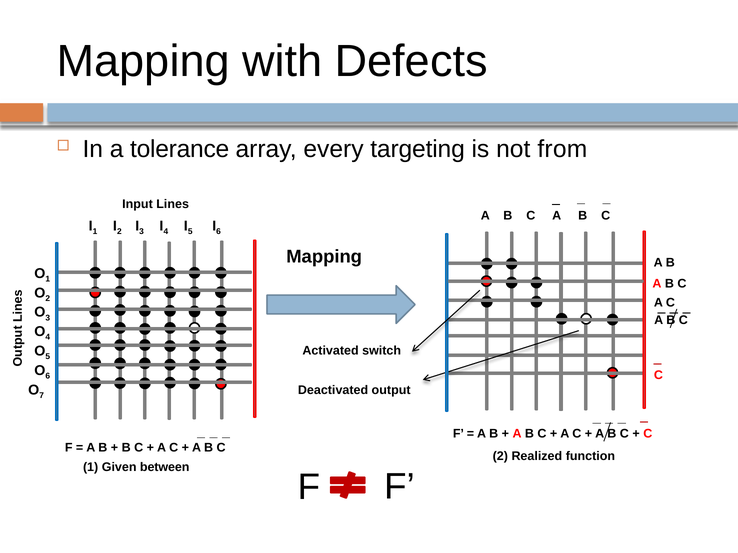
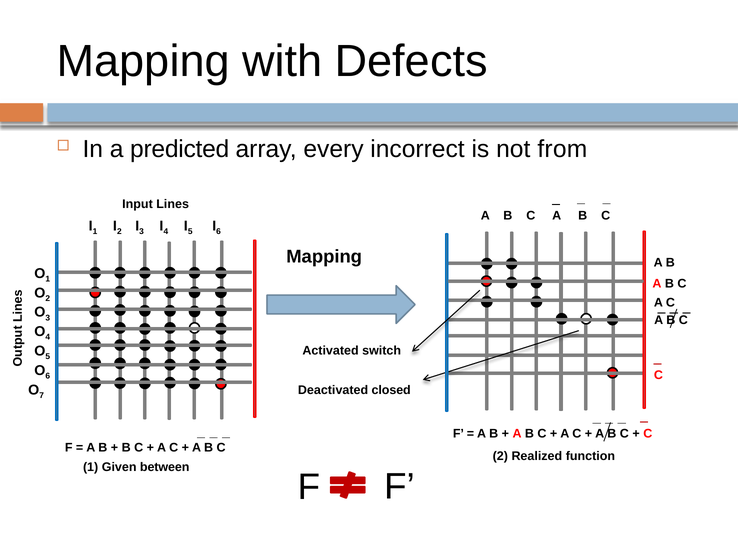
tolerance: tolerance -> predicted
targeting: targeting -> incorrect
output: output -> closed
